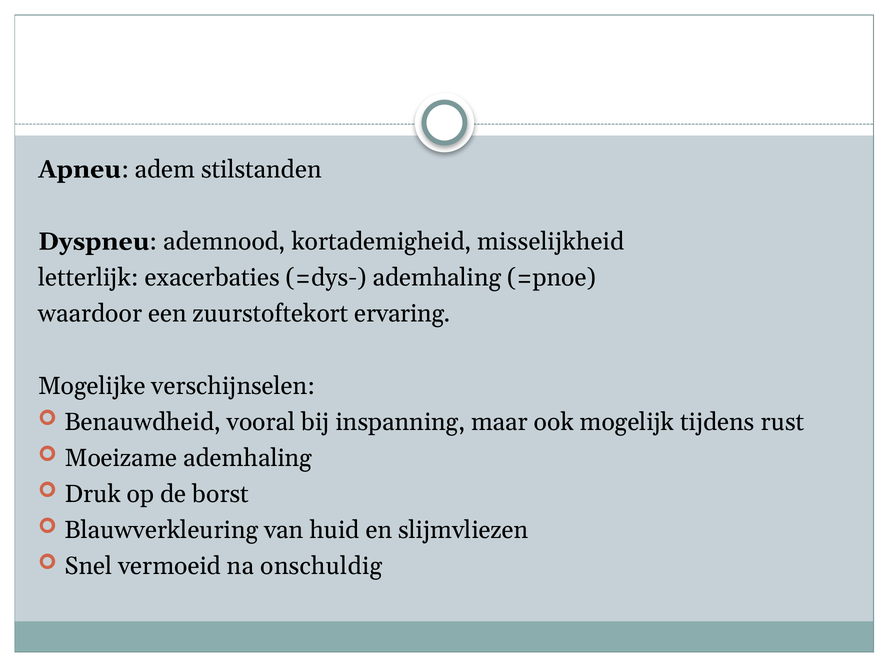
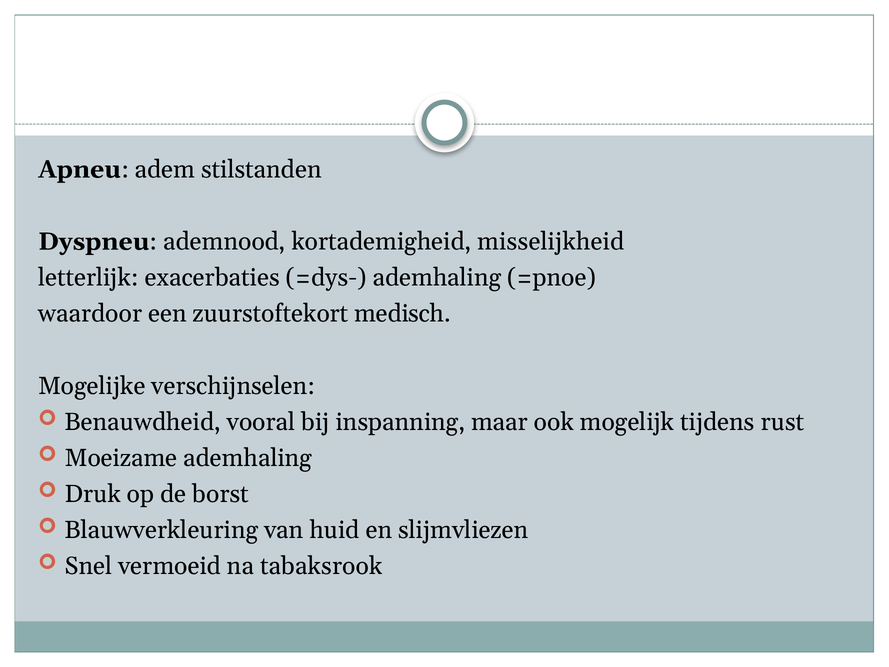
ervaring: ervaring -> medisch
onschuldig: onschuldig -> tabaksrook
